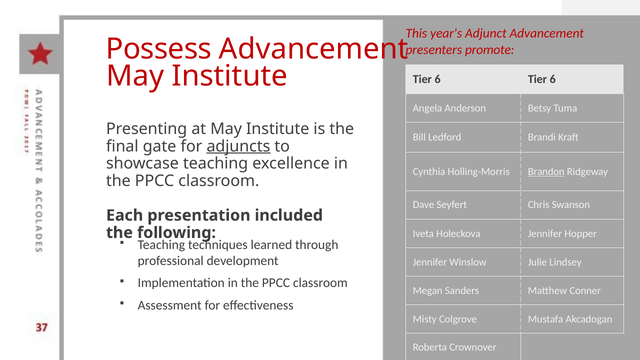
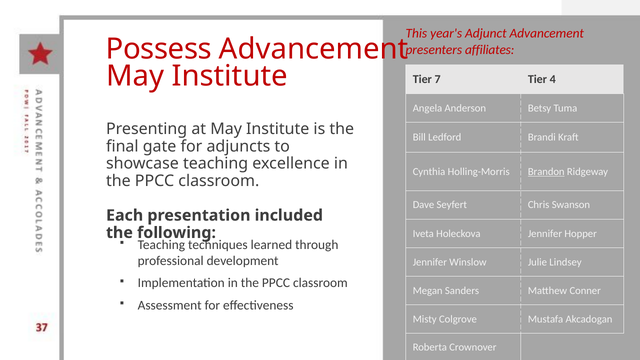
promote: promote -> affiliates
6 at (438, 79): 6 -> 7
6 at (553, 79): 6 -> 4
adjuncts underline: present -> none
